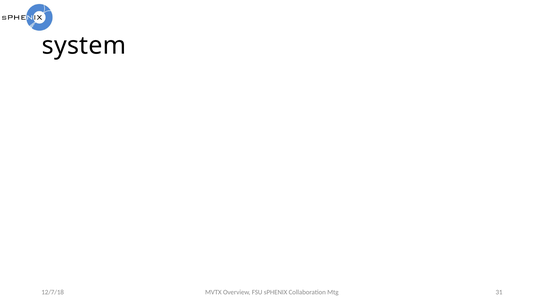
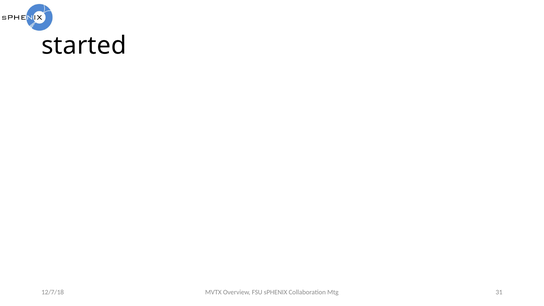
system: system -> started
